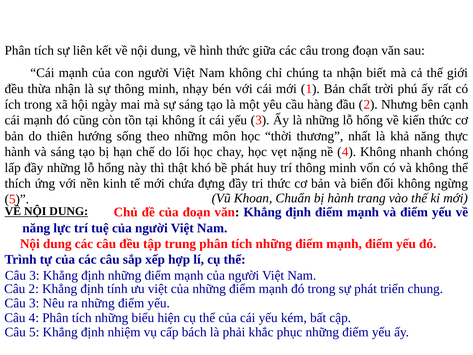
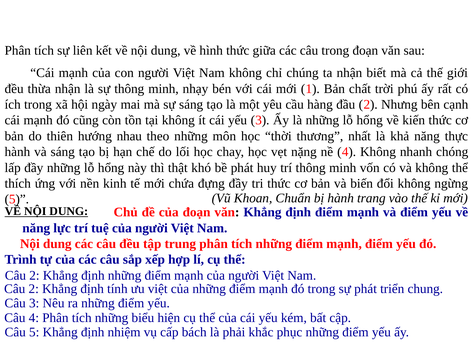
sống: sống -> nhau
3 at (34, 275): 3 -> 2
